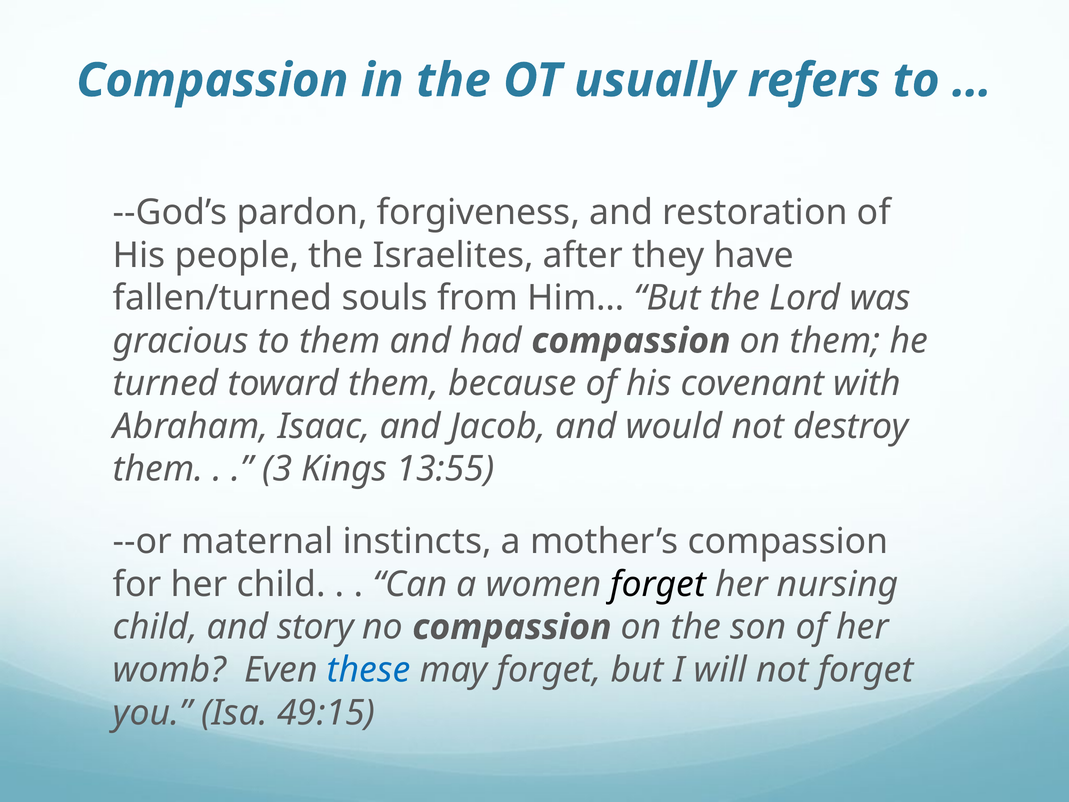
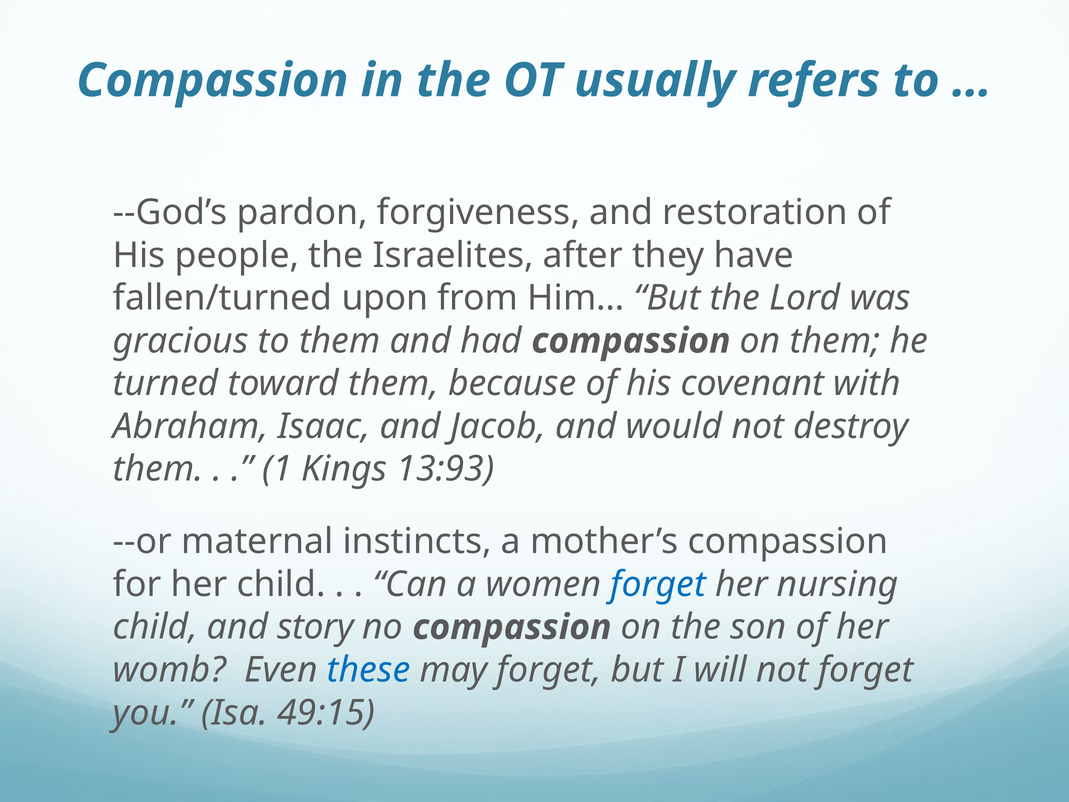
souls: souls -> upon
3: 3 -> 1
13:55: 13:55 -> 13:93
forget at (658, 584) colour: black -> blue
